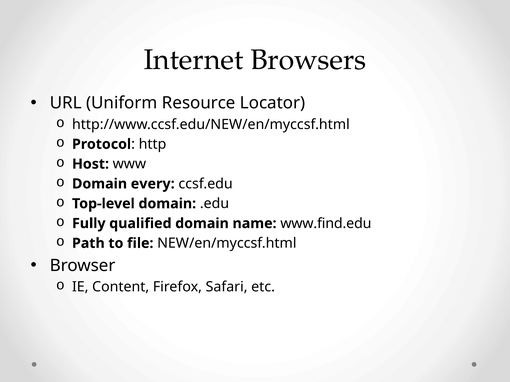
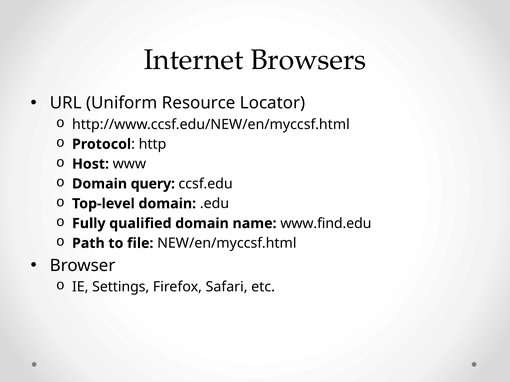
every: every -> query
Content: Content -> Settings
